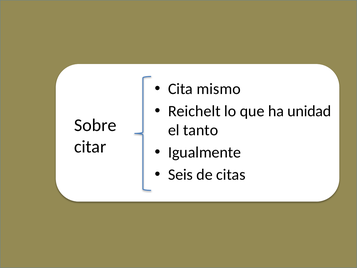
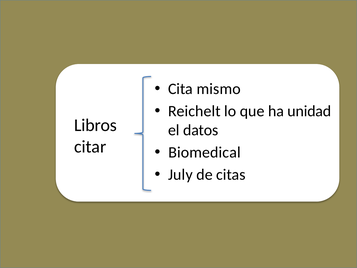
Sobre: Sobre -> Libros
tanto: tanto -> datos
Igualmente: Igualmente -> Biomedical
Seis: Seis -> July
